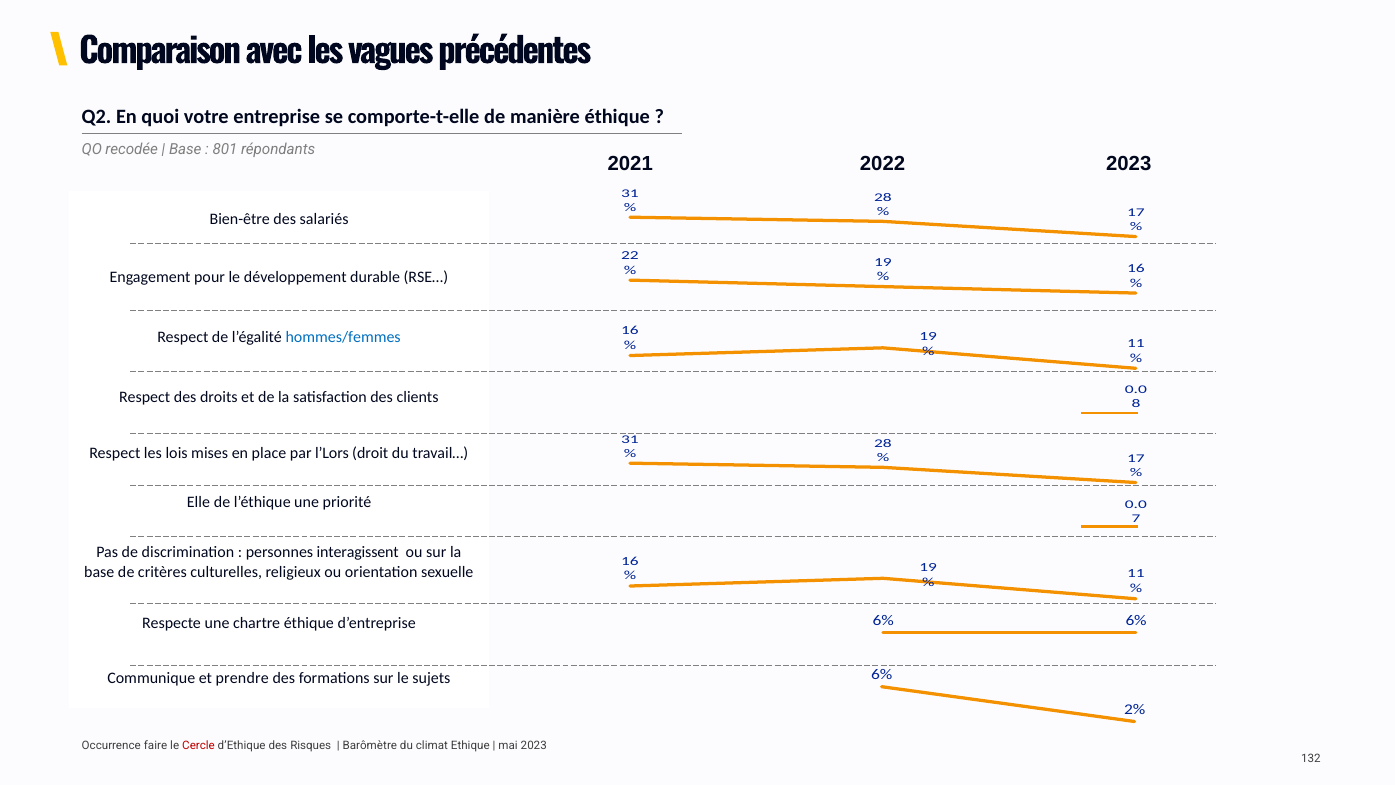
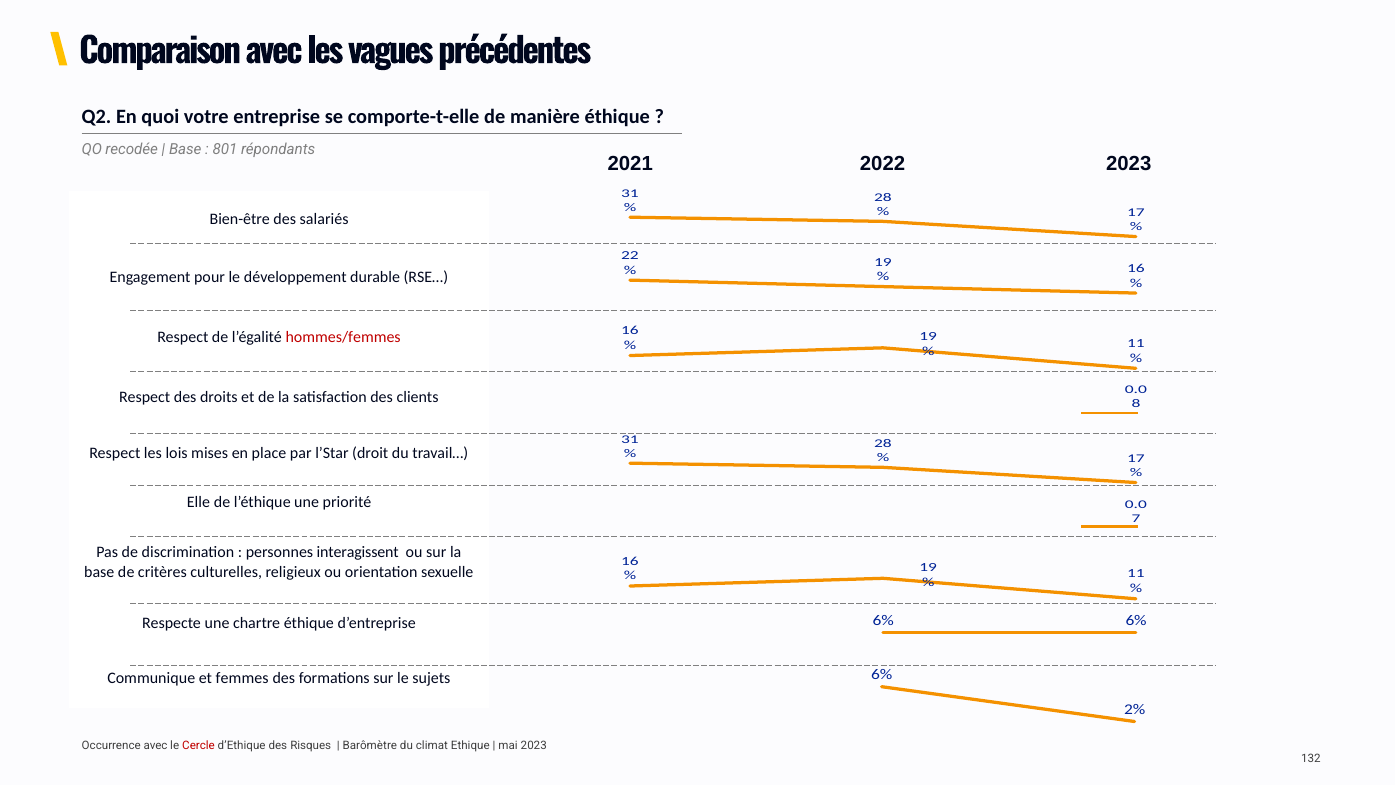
hommes/femmes colour: blue -> red
l’Lors: l’Lors -> l’Star
prendre: prendre -> femmes
Occurrence faire: faire -> avec
